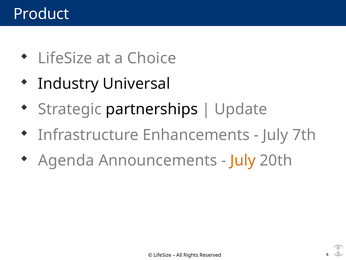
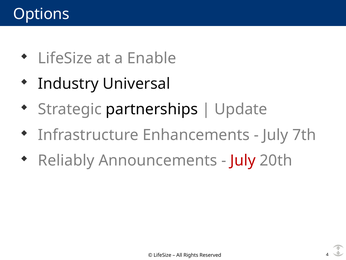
Product: Product -> Options
Choice: Choice -> Enable
Agenda: Agenda -> Reliably
July at (243, 160) colour: orange -> red
